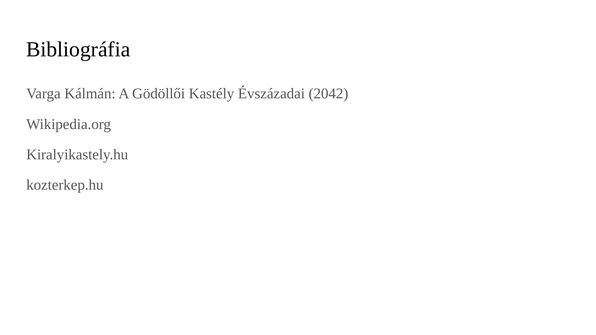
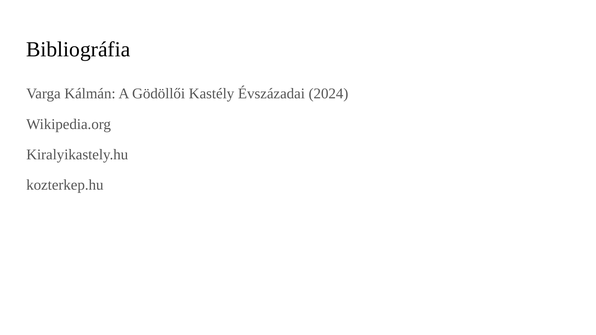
2042: 2042 -> 2024
